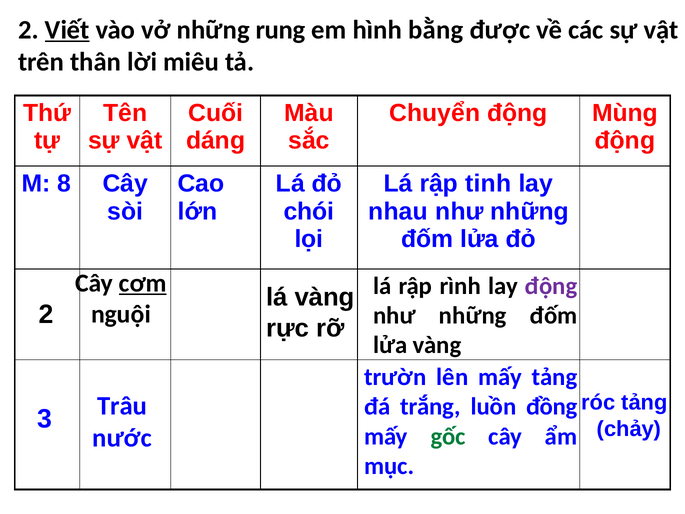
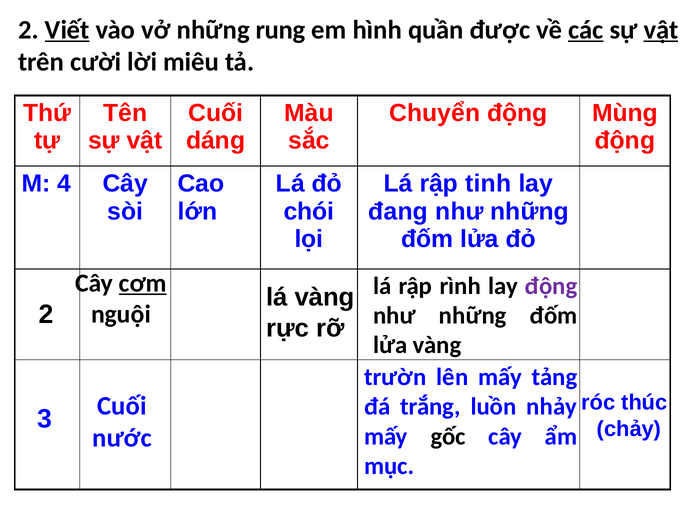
bằng: bằng -> quần
các underline: none -> present
vật at (661, 30) underline: none -> present
thân: thân -> cười
8: 8 -> 4
nhau: nhau -> đang
róc tảng: tảng -> thúc
Trâu at (122, 406): Trâu -> Cuối
đồng: đồng -> nhảy
gốc colour: green -> black
